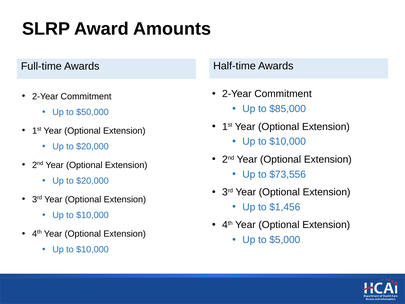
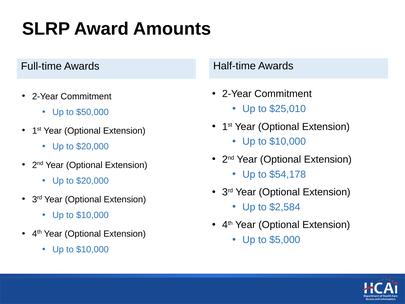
$85,000: $85,000 -> $25,010
$73,556: $73,556 -> $54,178
$1,456: $1,456 -> $2,584
